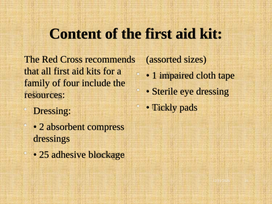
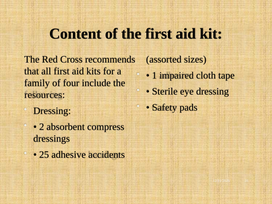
Tickly: Tickly -> Safety
blockage: blockage -> accidents
